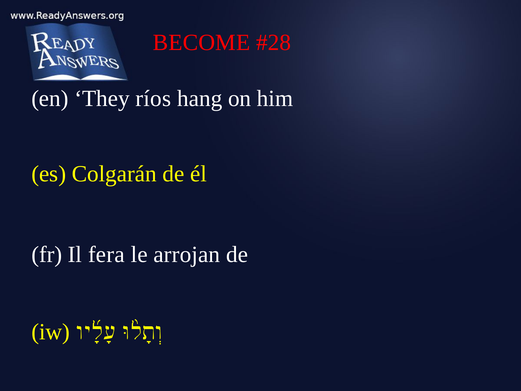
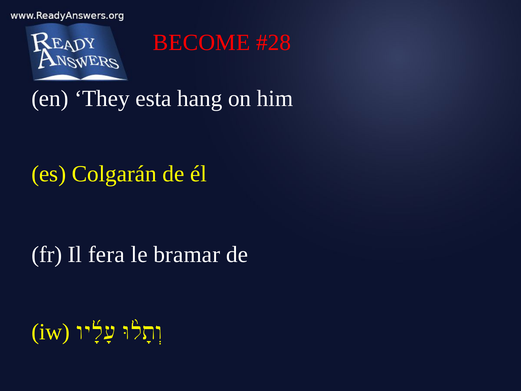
ríos: ríos -> esta
arrojan: arrojan -> bramar
